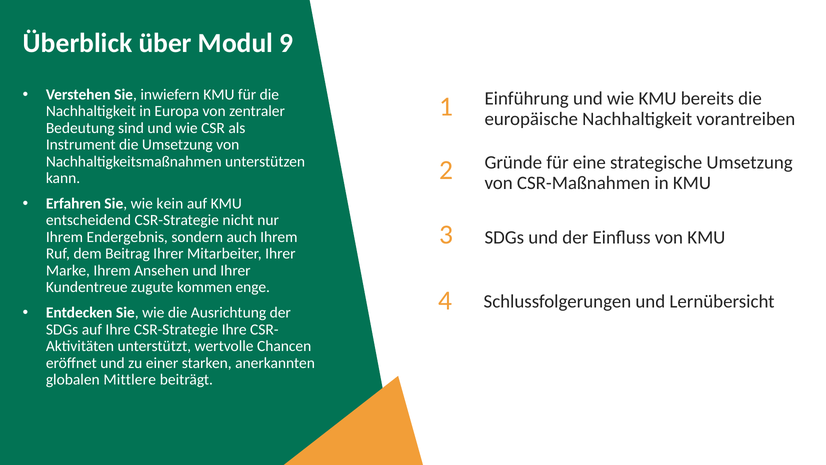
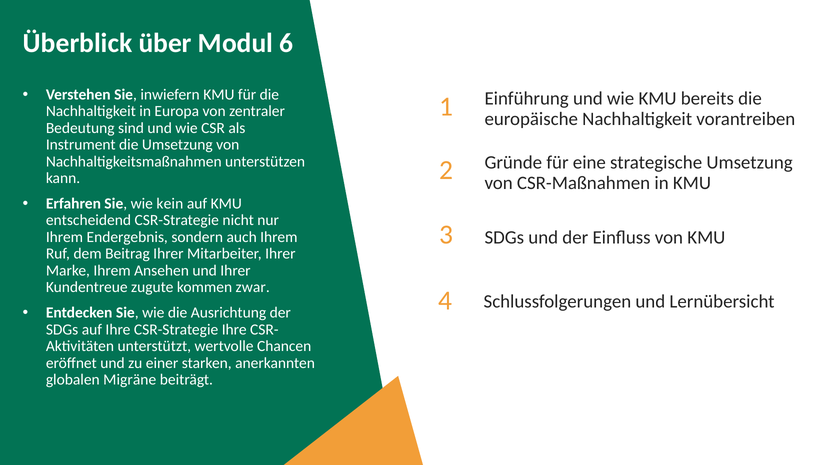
9: 9 -> 6
enge: enge -> zwar
Mittlere: Mittlere -> Migräne
